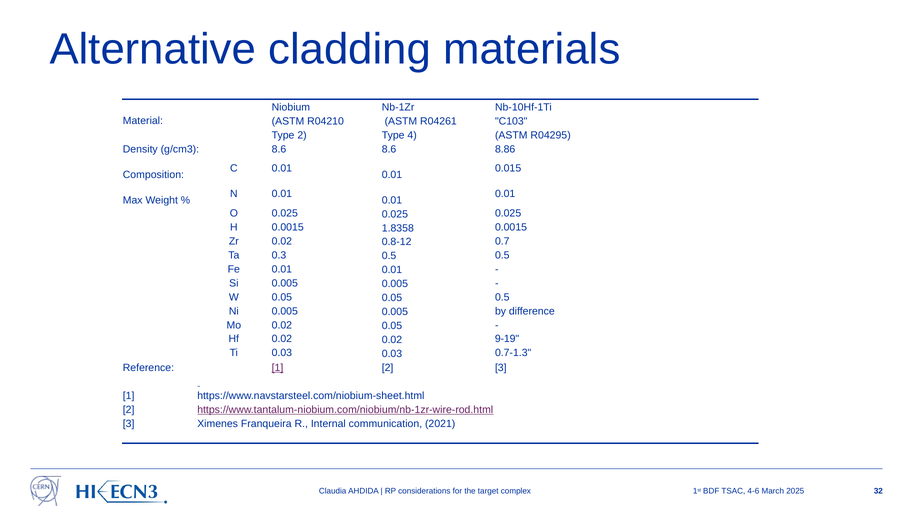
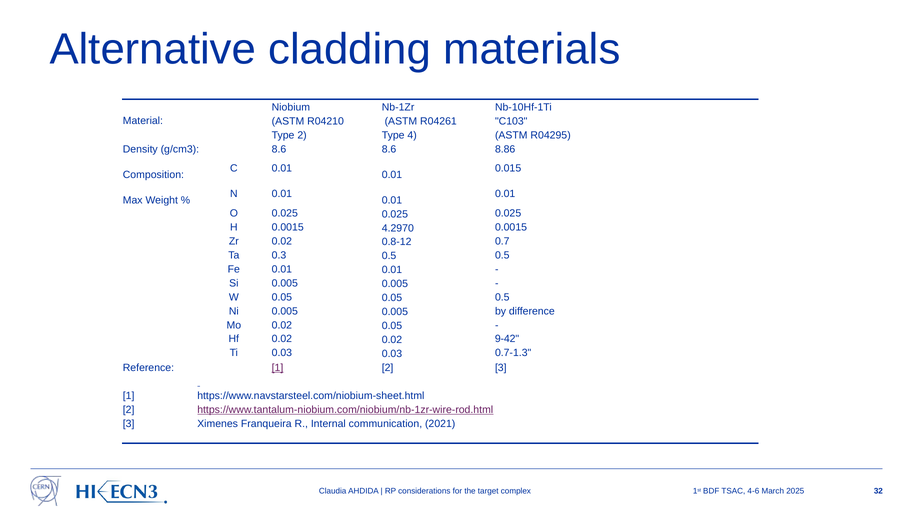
1.8358: 1.8358 -> 4.2970
9-19: 9-19 -> 9-42
